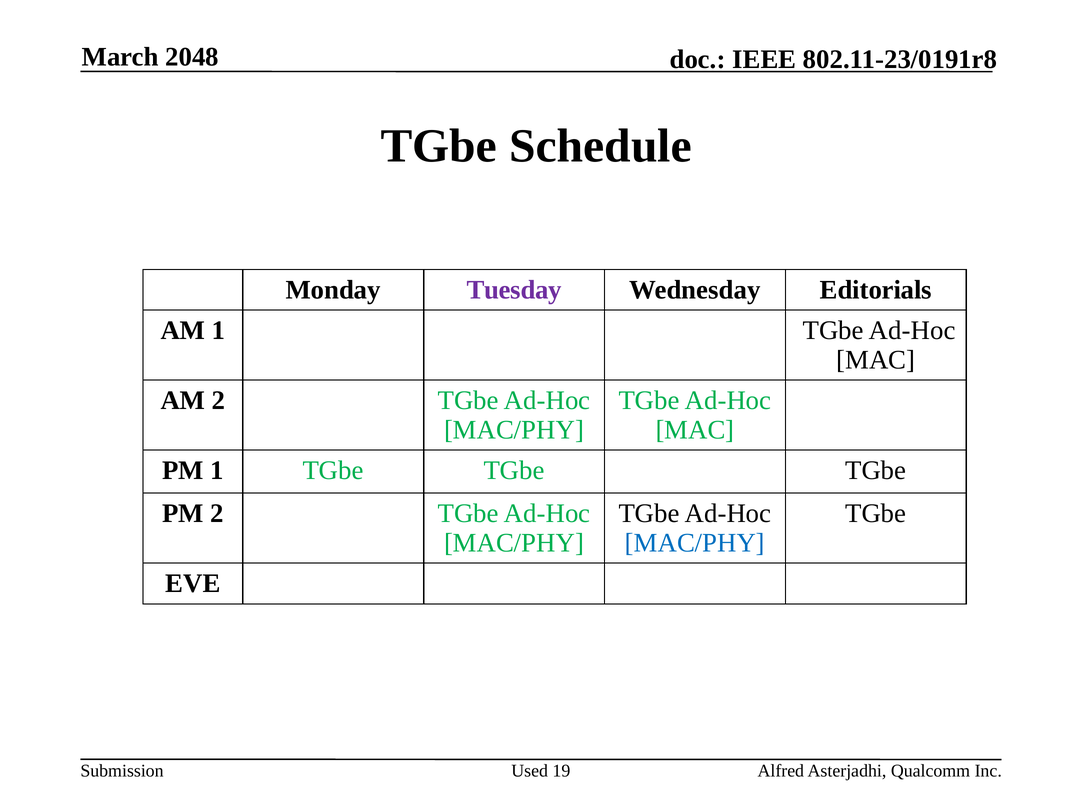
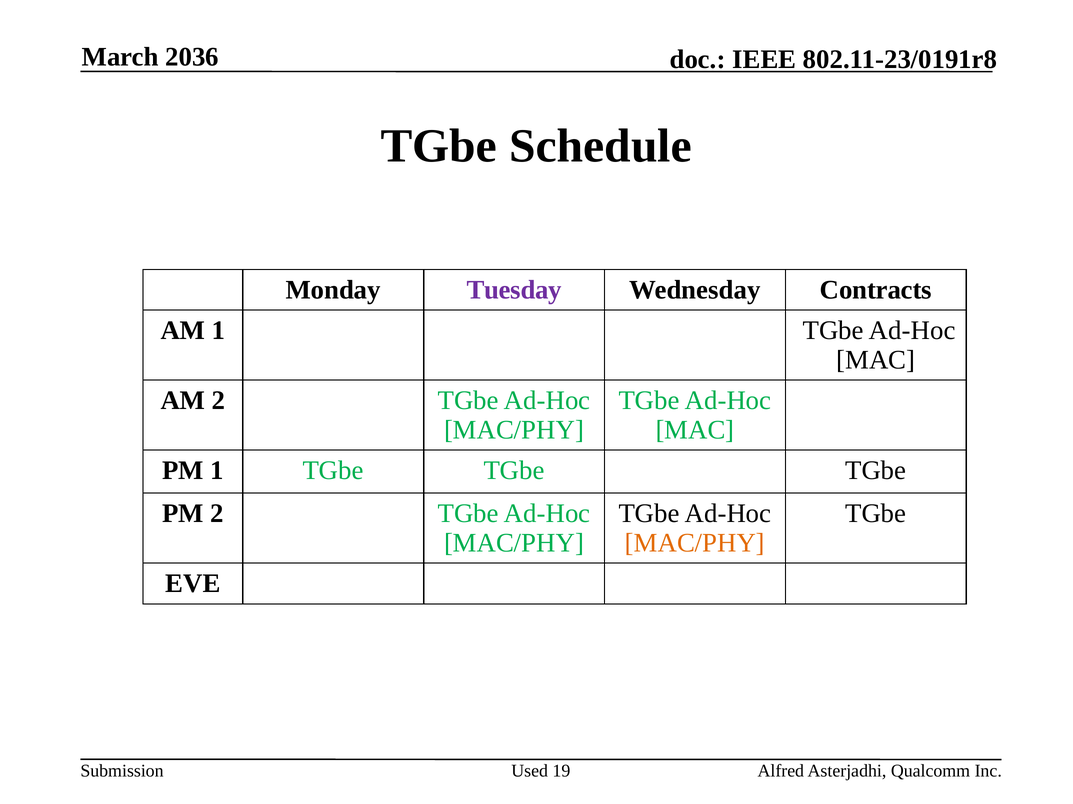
2048: 2048 -> 2036
Editorials: Editorials -> Contracts
MAC/PHY at (695, 544) colour: blue -> orange
